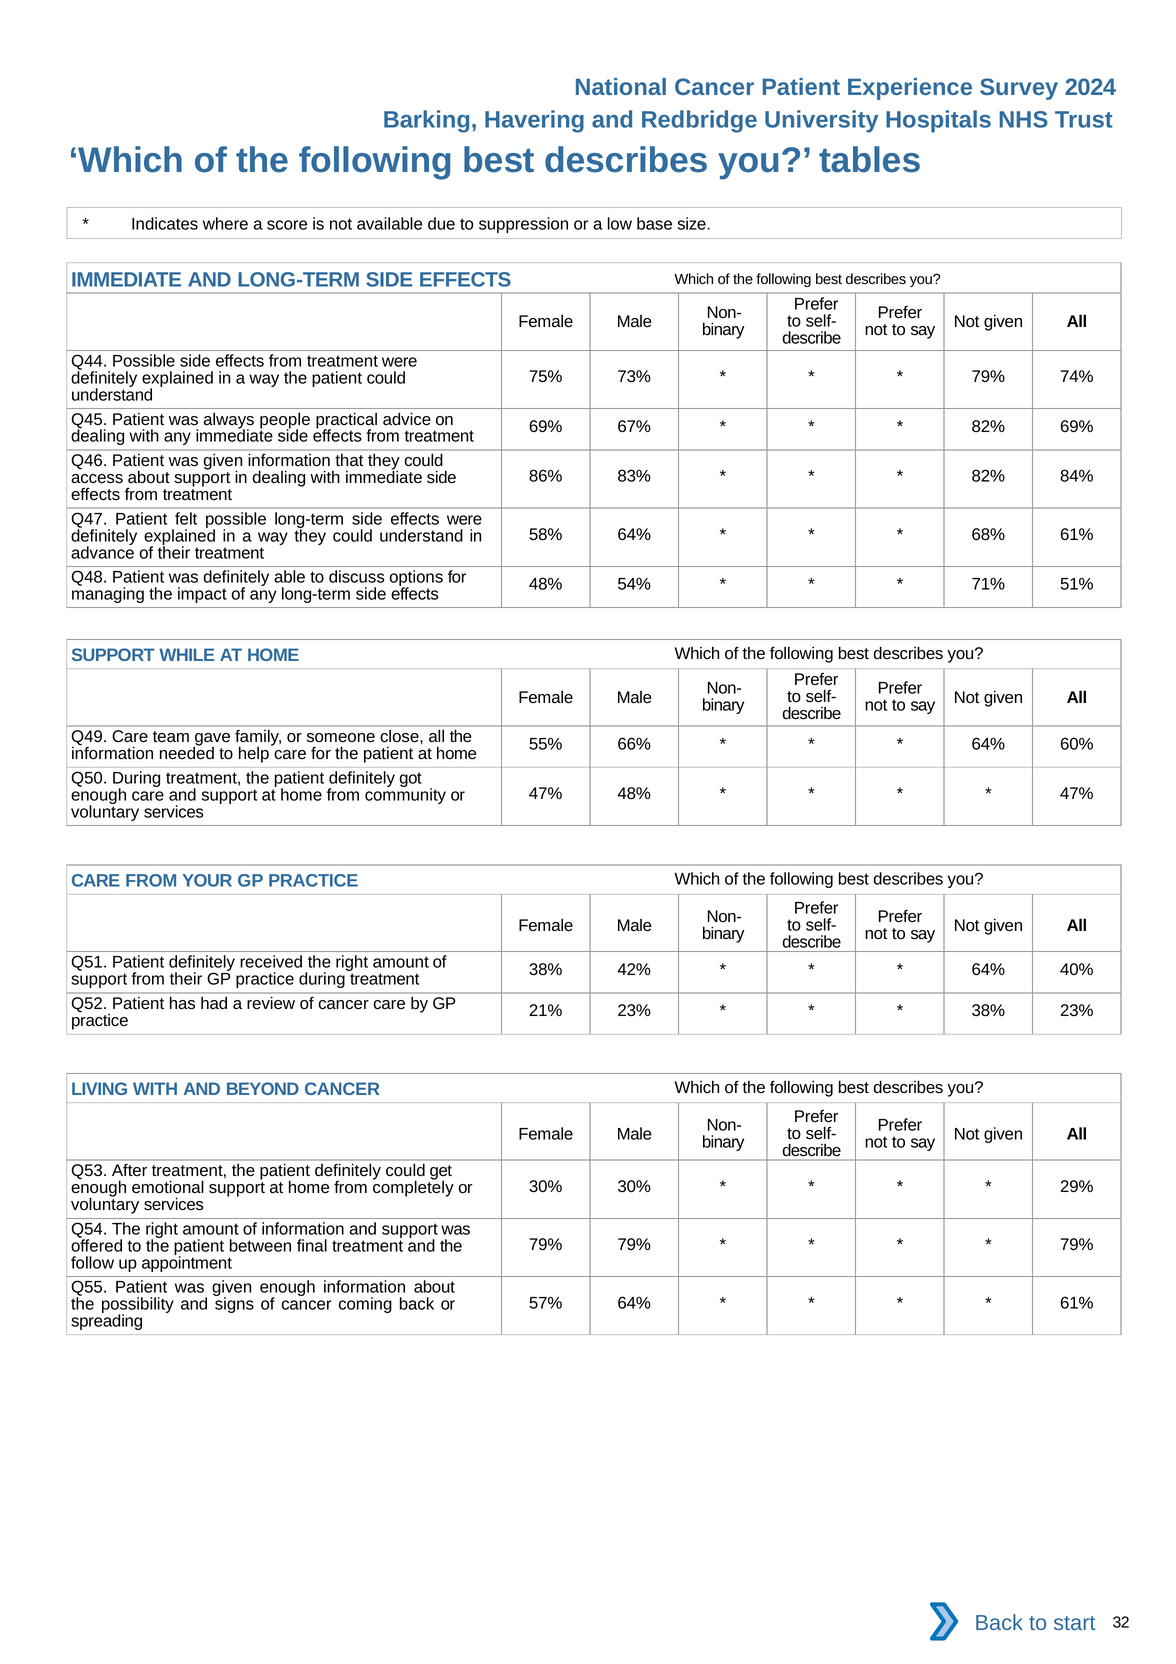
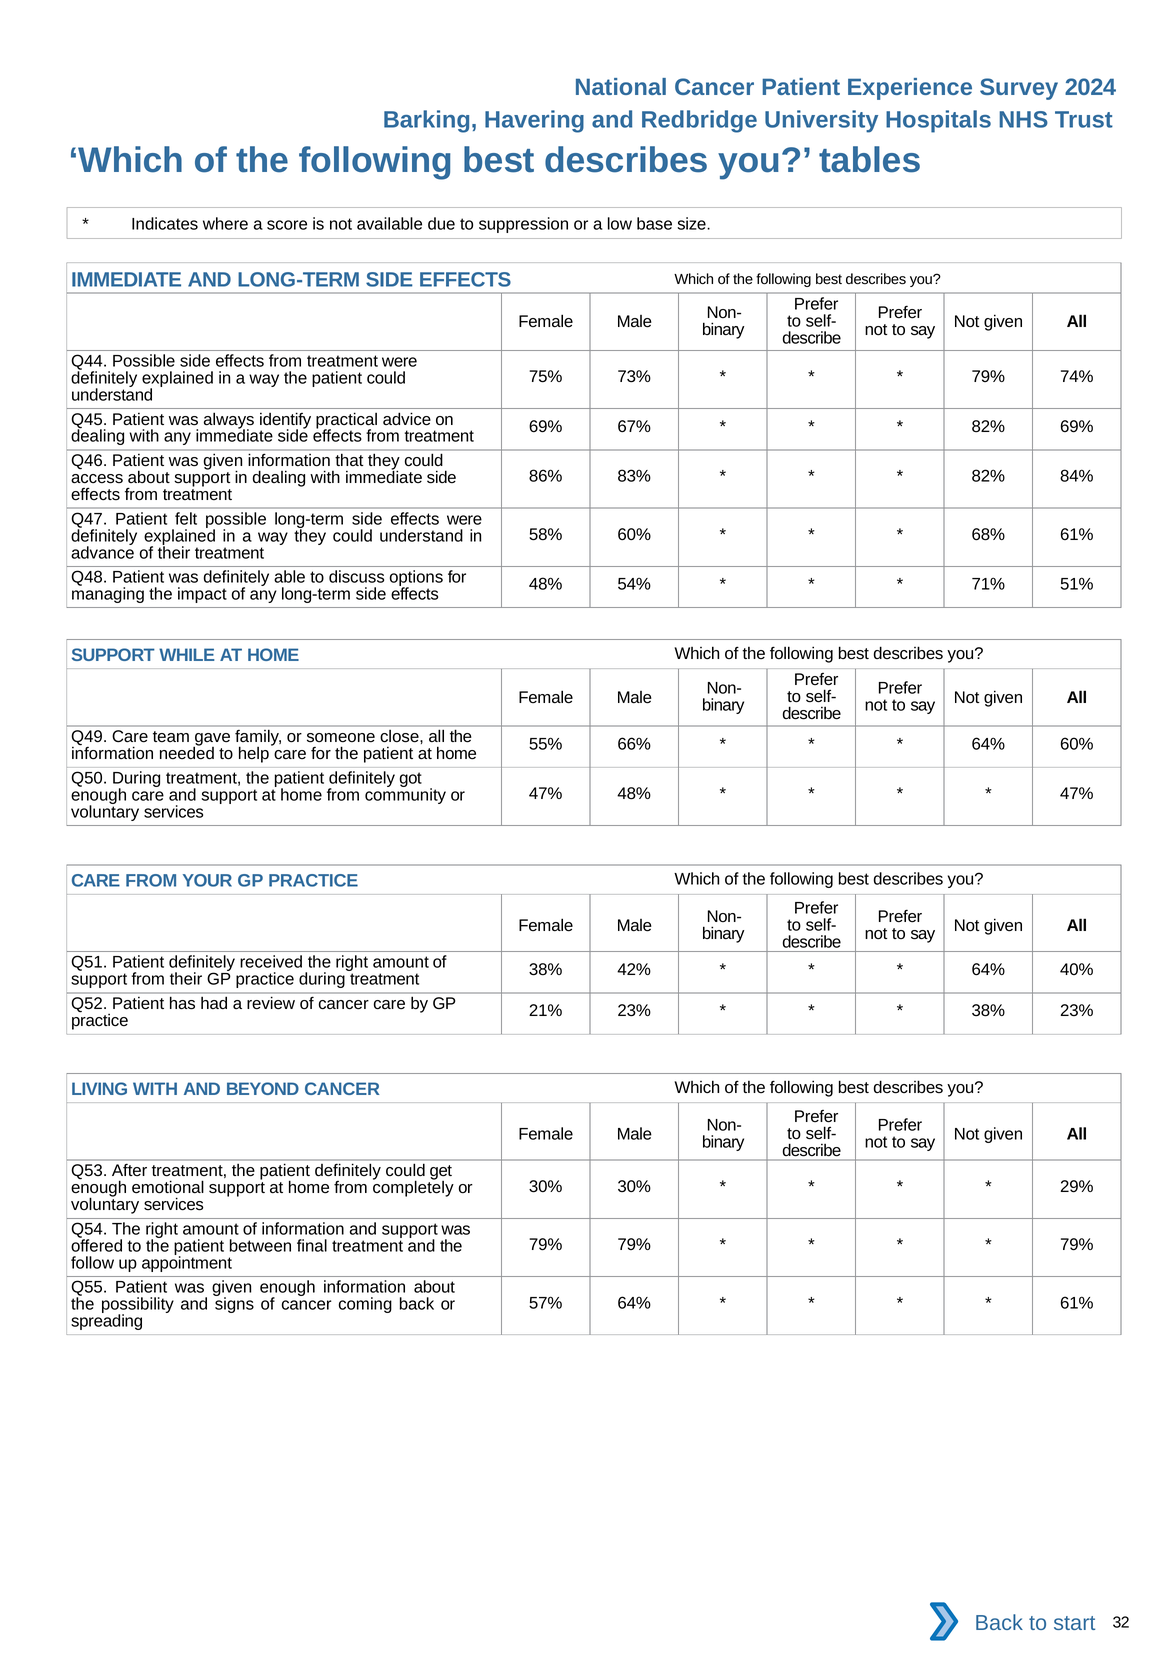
people: people -> identify
58% 64%: 64% -> 60%
